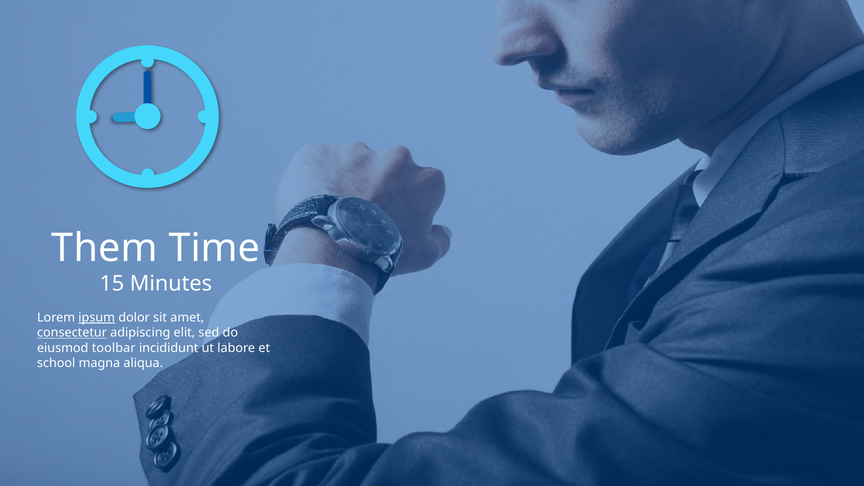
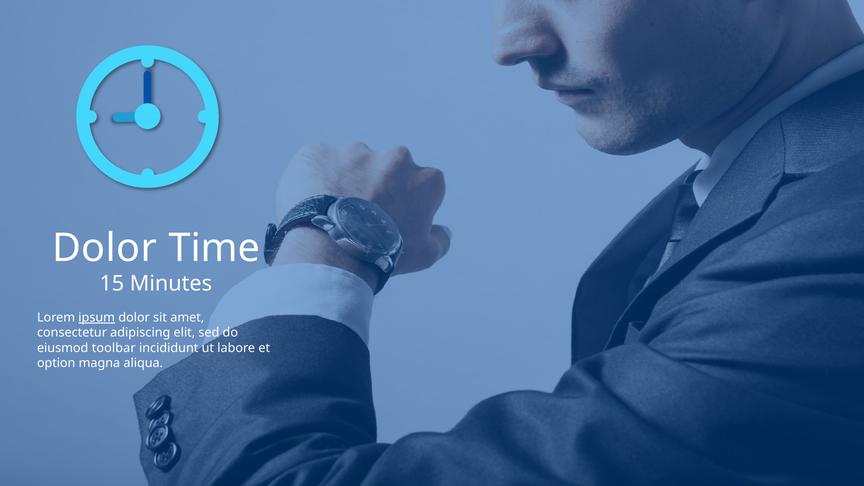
Them at (105, 248): Them -> Dolor
consectetur underline: present -> none
school: school -> option
